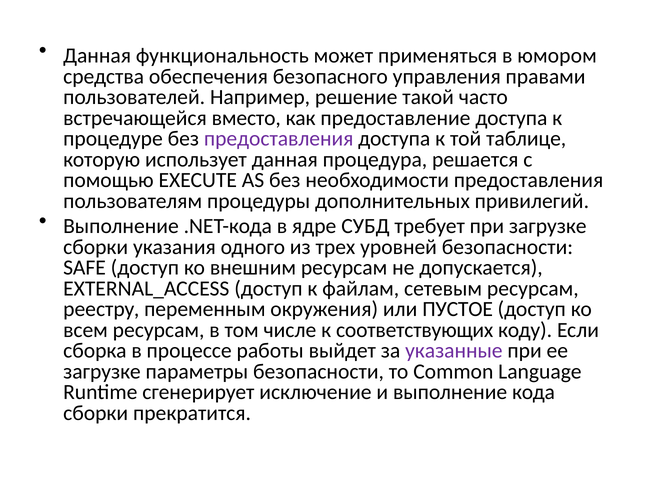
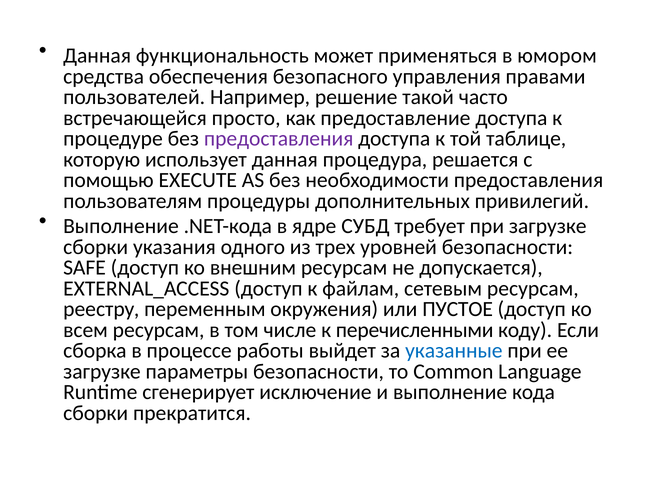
вместо: вместо -> просто
соответствующих: соответствующих -> перечисленными
указанные colour: purple -> blue
